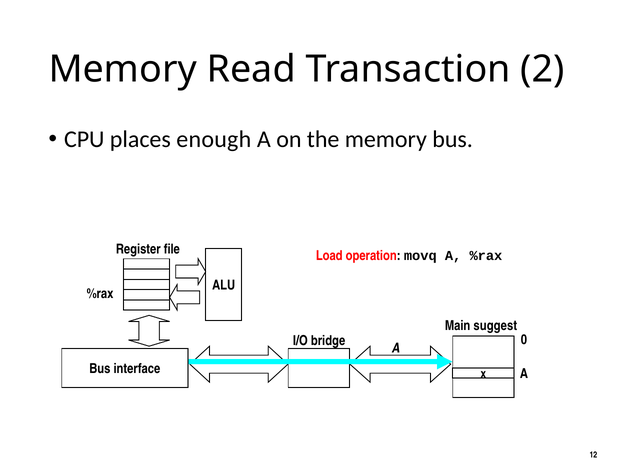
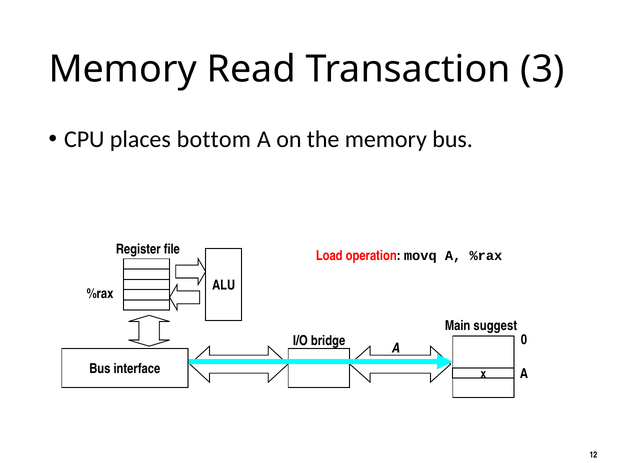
2: 2 -> 3
enough: enough -> bottom
